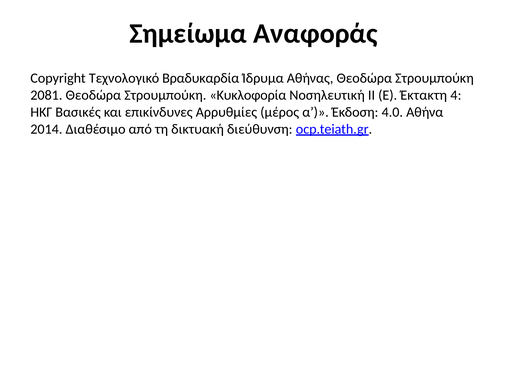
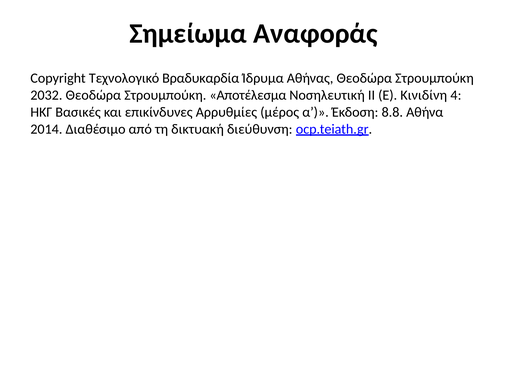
2081: 2081 -> 2032
Κυκλοφορία: Κυκλοφορία -> Αποτέλεσμα
Έκτακτη: Έκτακτη -> Κινιδίνη
4.0: 4.0 -> 8.8
